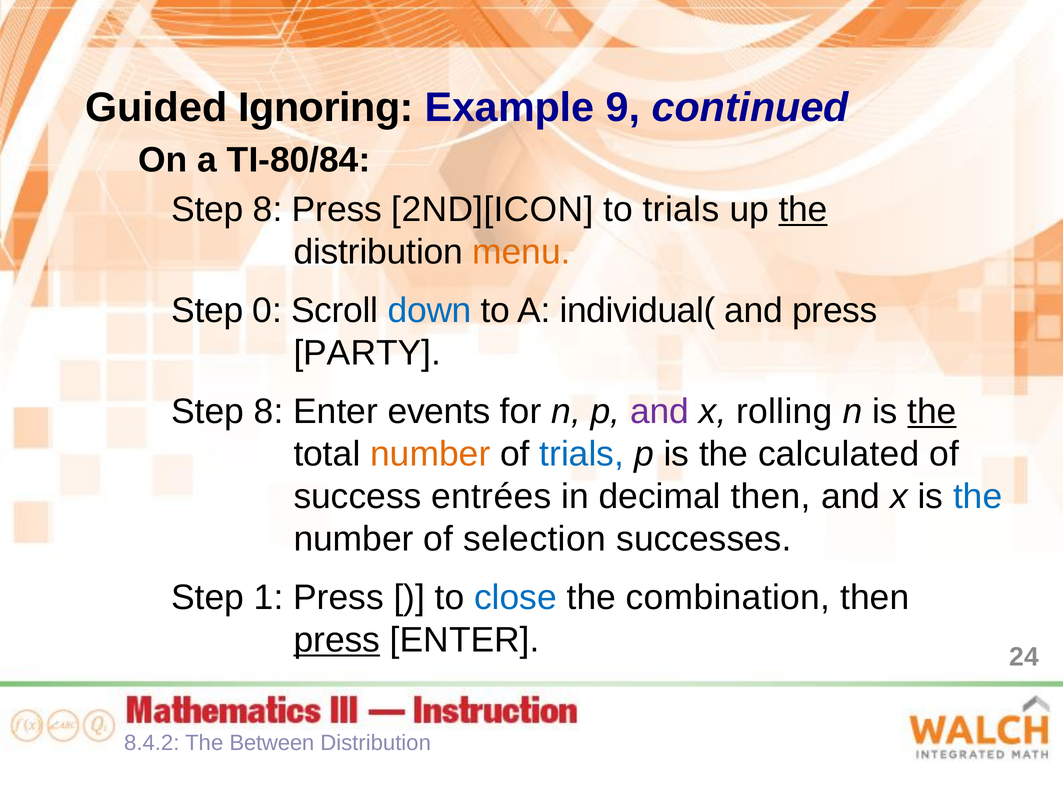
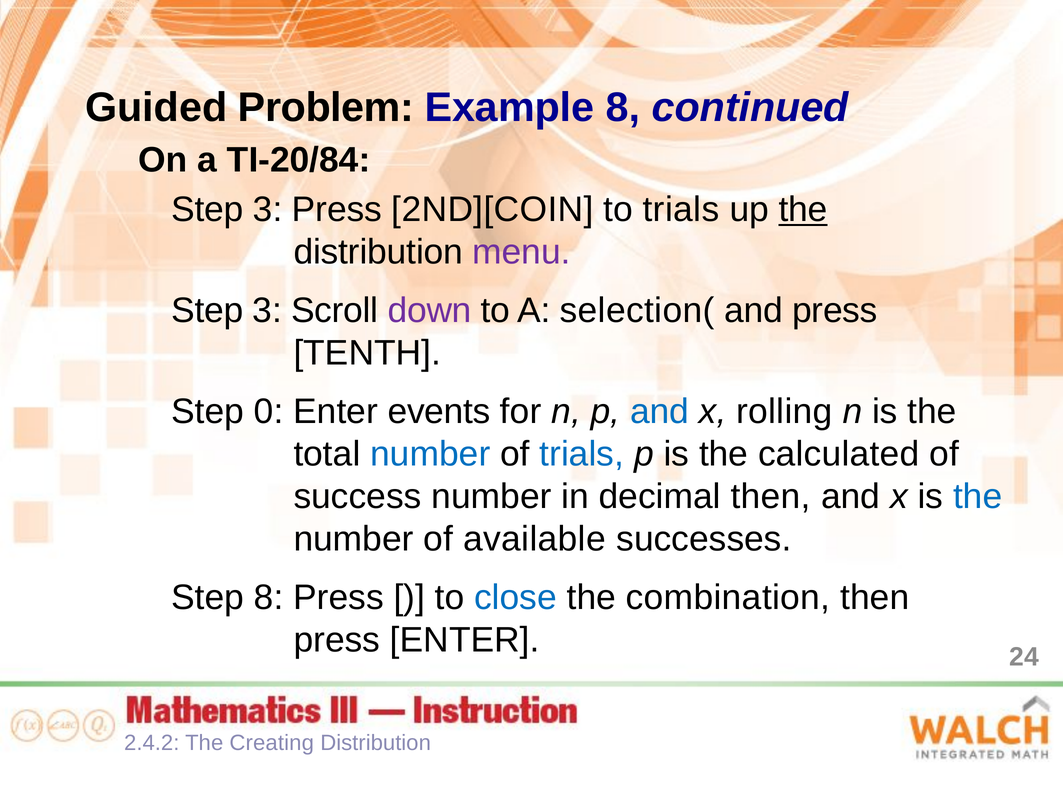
Ignoring: Ignoring -> Problem
Example 9: 9 -> 8
TI-80/84: TI-80/84 -> TI-20/84
8 at (268, 210): 8 -> 3
2ND][ICON: 2ND][ICON -> 2ND][COIN
menu colour: orange -> purple
0 at (267, 311): 0 -> 3
down colour: blue -> purple
individual(: individual( -> selection(
PARTY: PARTY -> TENTH
8 at (269, 412): 8 -> 0
and at (660, 412) colour: purple -> blue
the at (932, 412) underline: present -> none
number at (430, 454) colour: orange -> blue
success entrées: entrées -> number
selection: selection -> available
Step 1: 1 -> 8
press at (337, 640) underline: present -> none
8.4.2: 8.4.2 -> 2.4.2
Between: Between -> Creating
